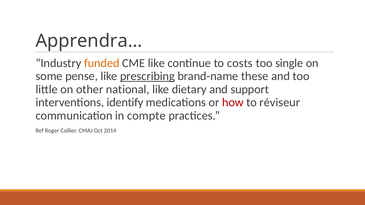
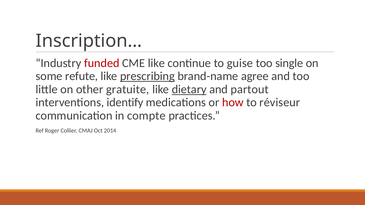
Apprendra…: Apprendra… -> Inscription…
funded colour: orange -> red
costs: costs -> guise
pense: pense -> refute
these: these -> agree
national: national -> gratuite
dietary underline: none -> present
support: support -> partout
